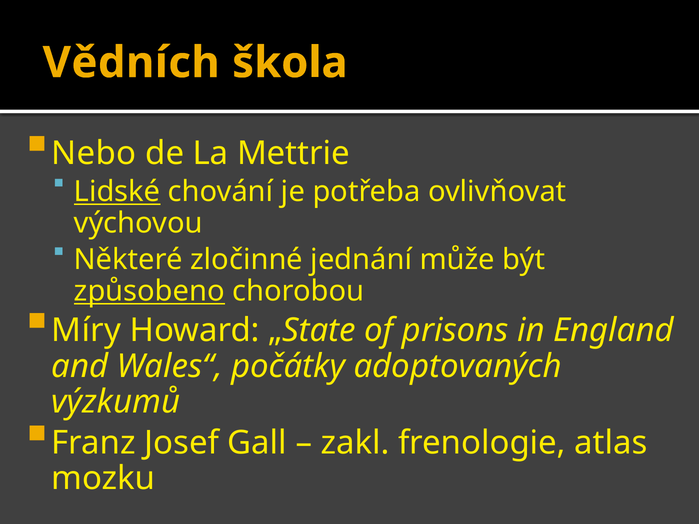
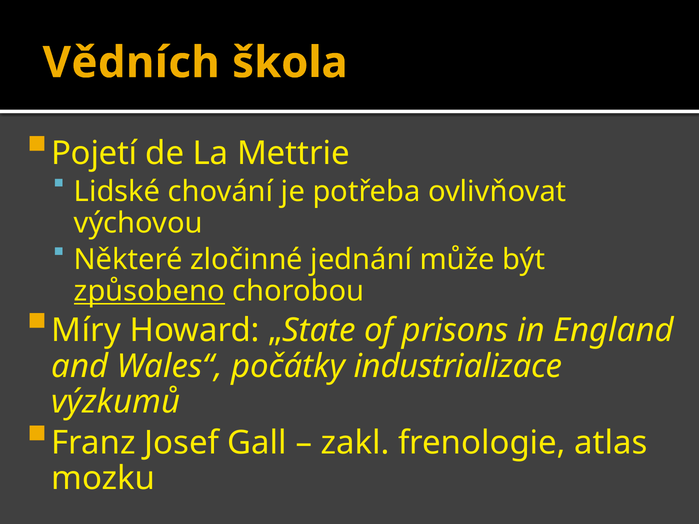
Nebo: Nebo -> Pojetí
Lidské underline: present -> none
adoptovaných: adoptovaných -> industrializace
